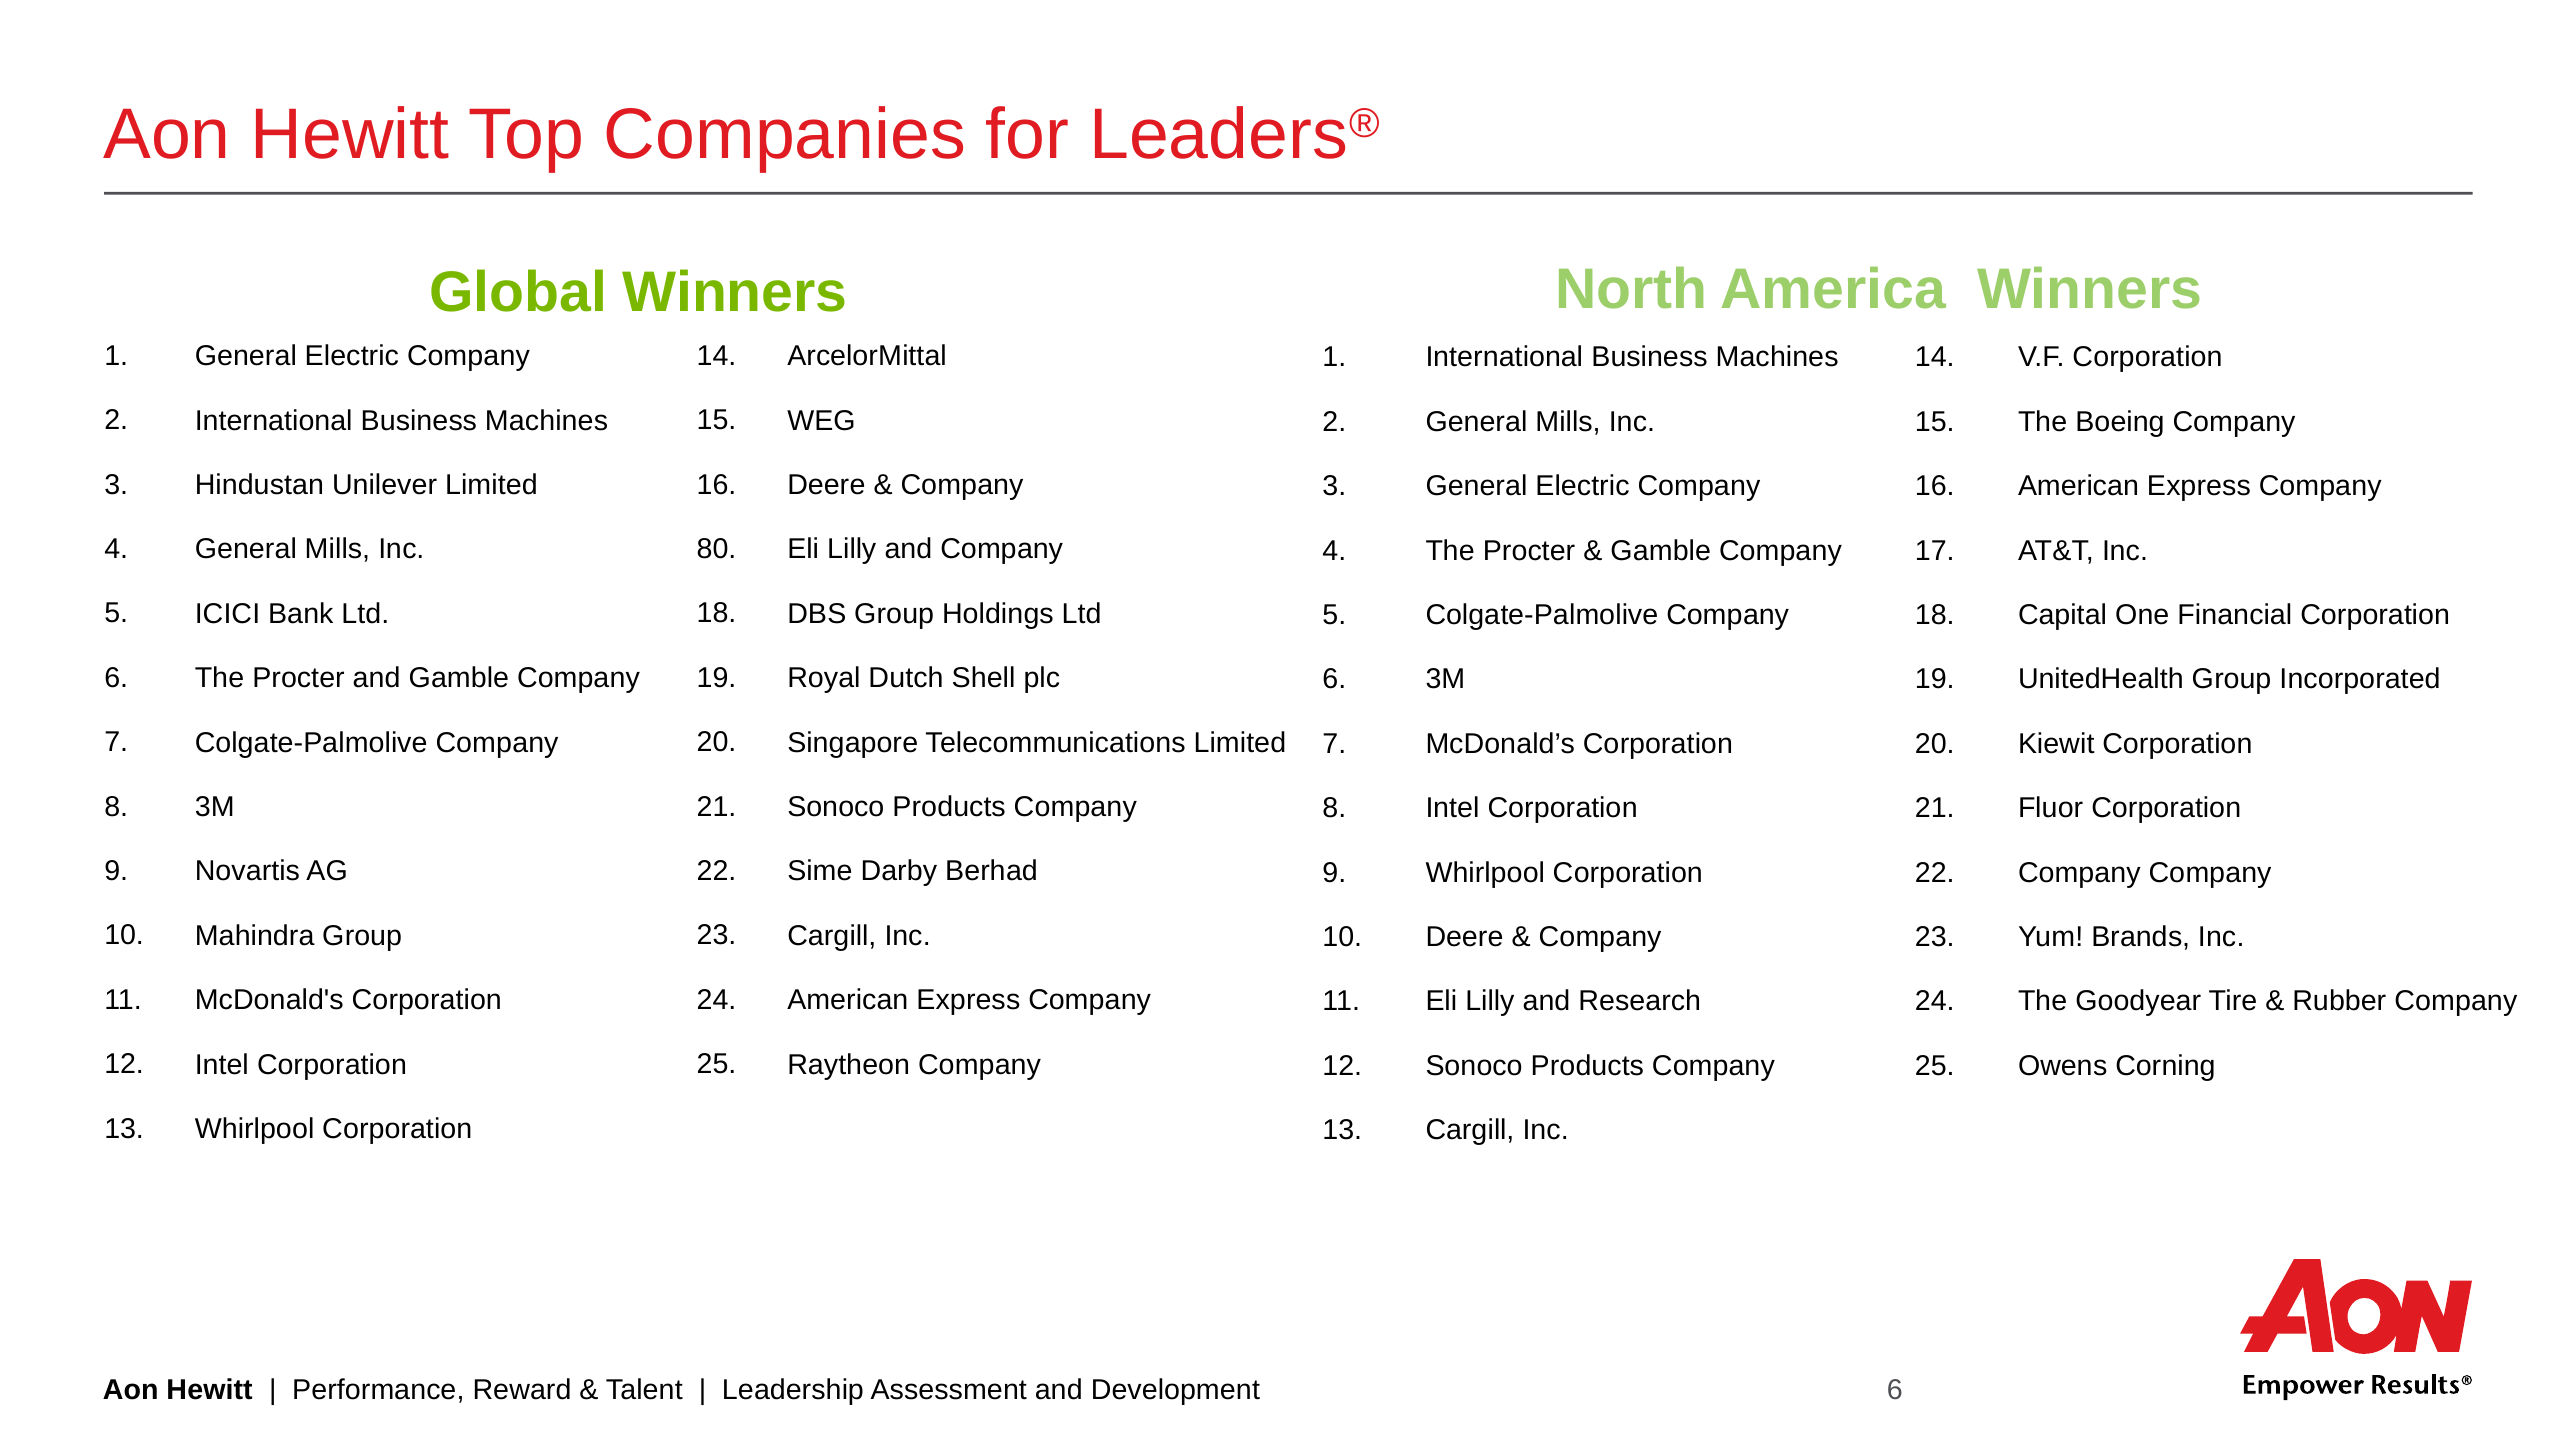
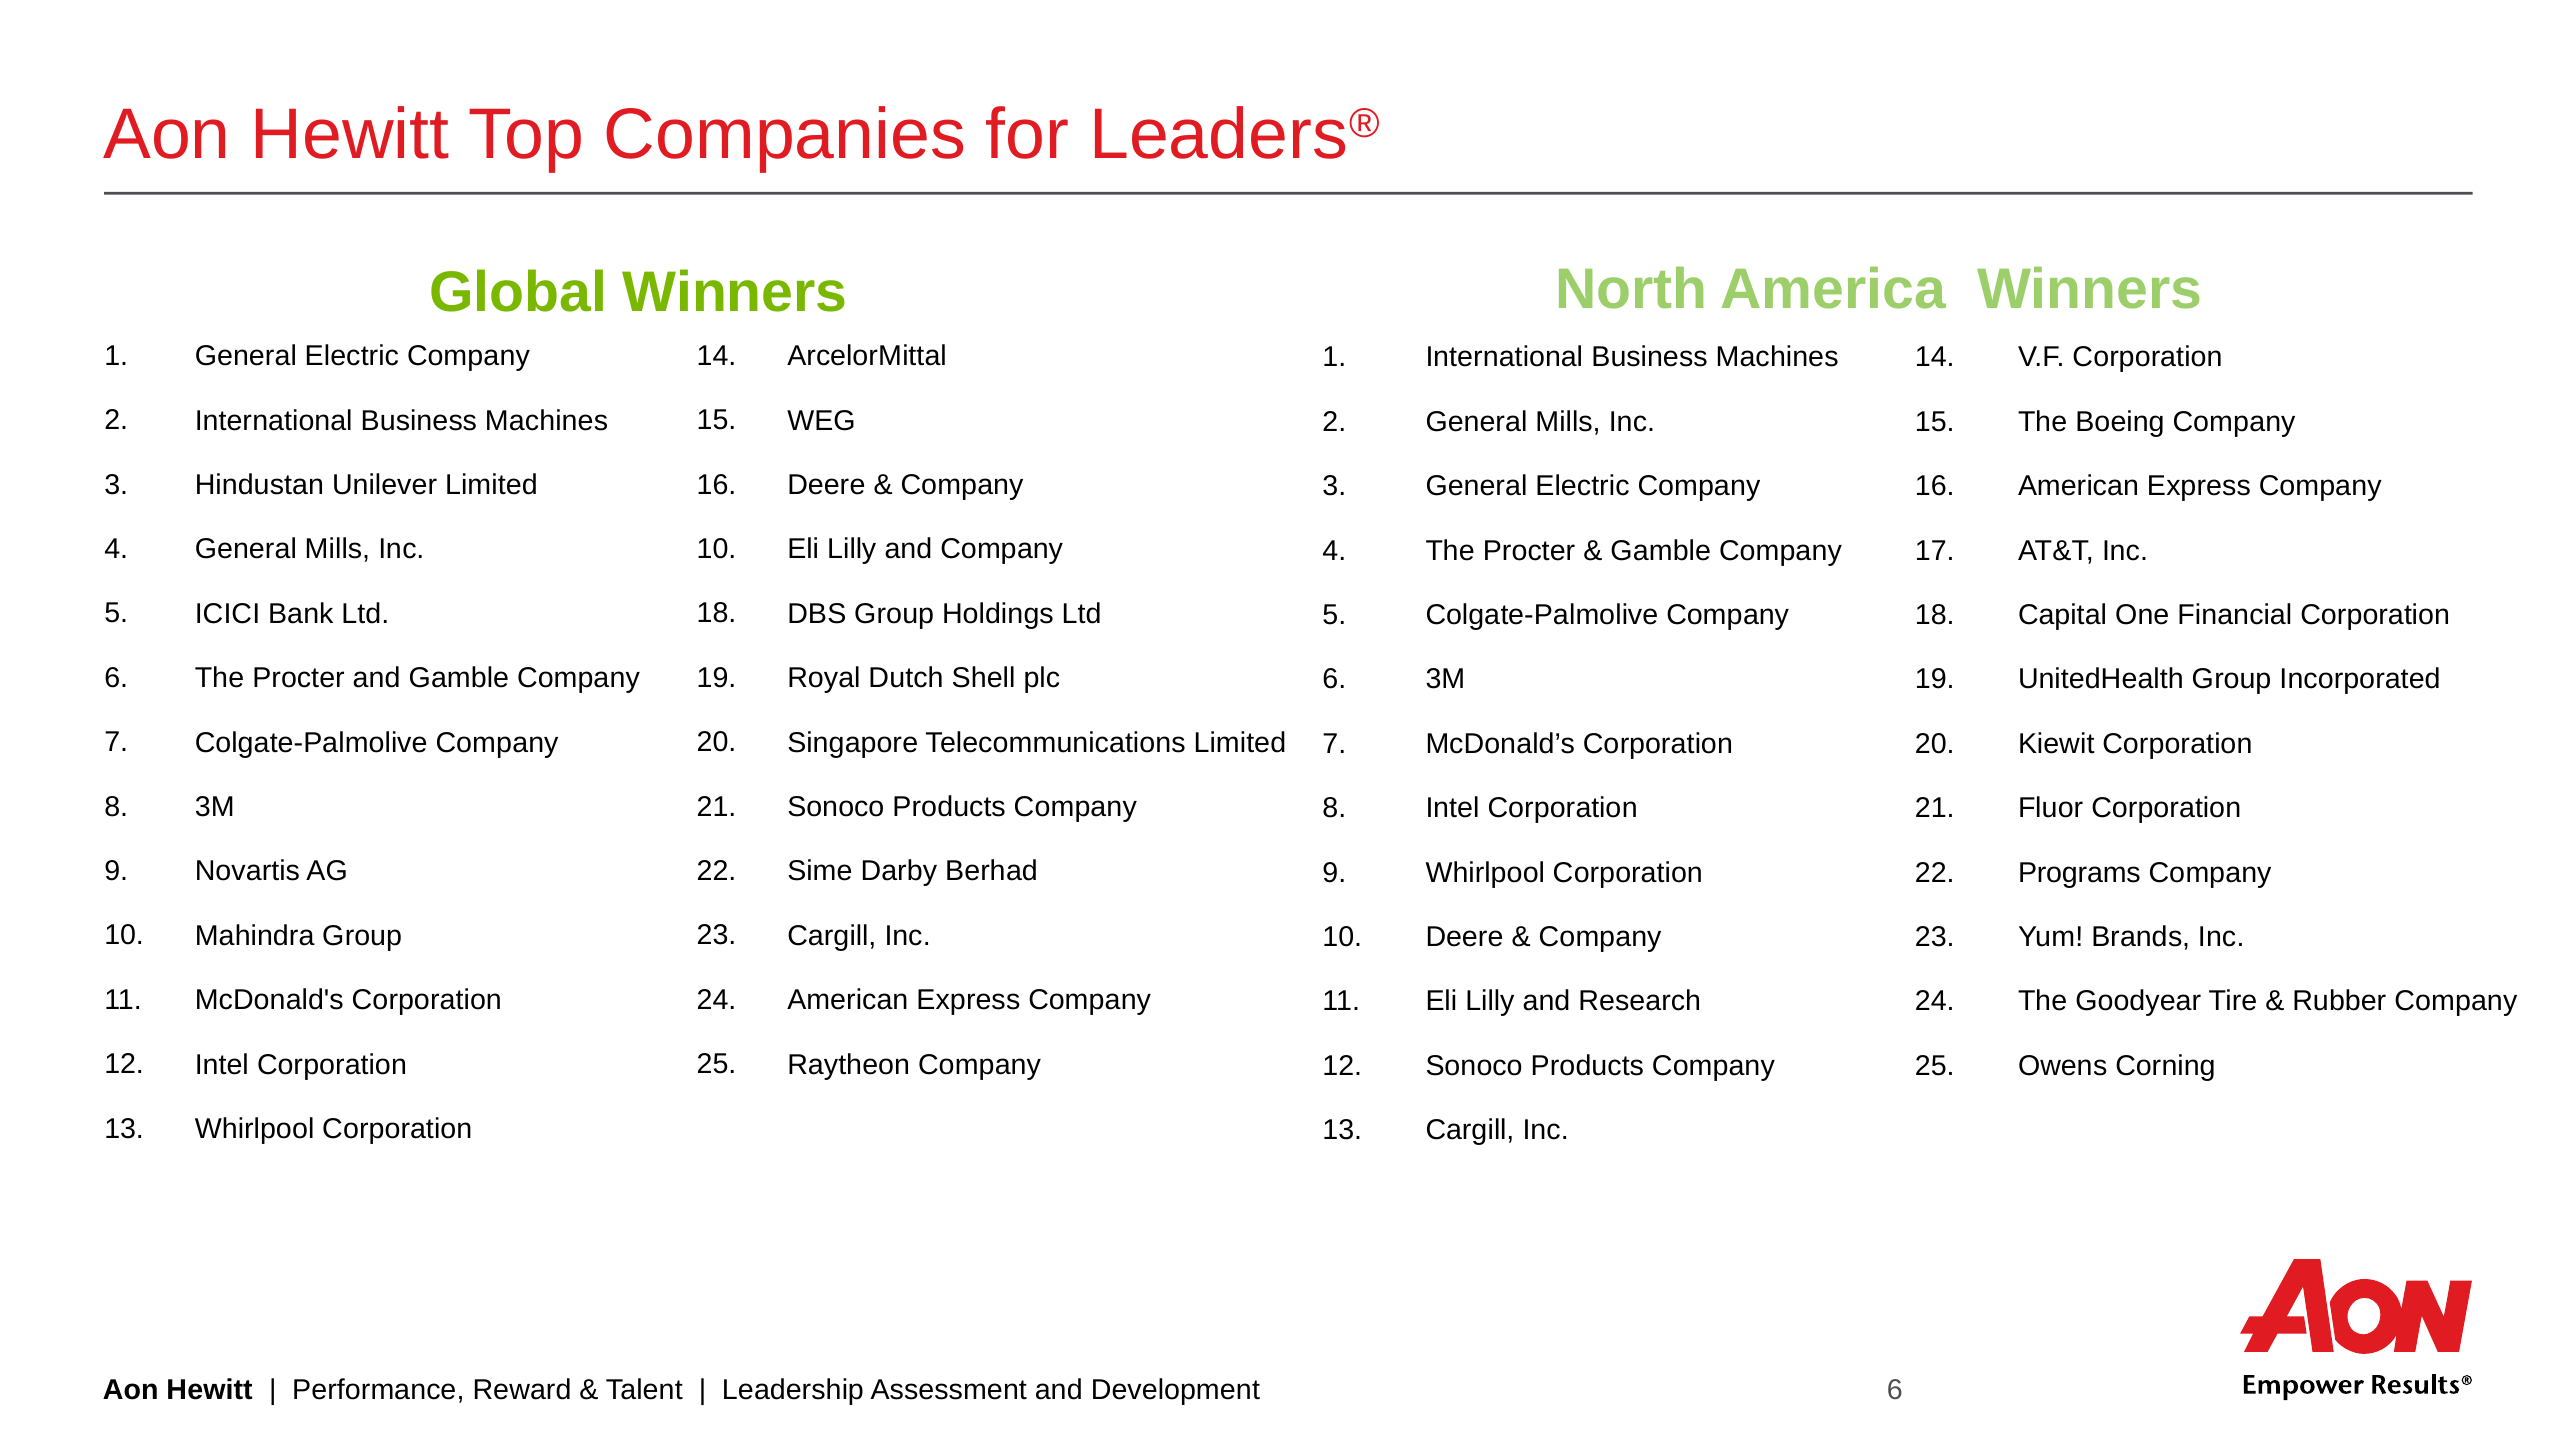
Inc 80: 80 -> 10
22 Company: Company -> Programs
